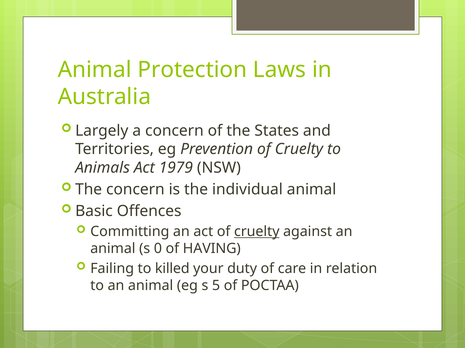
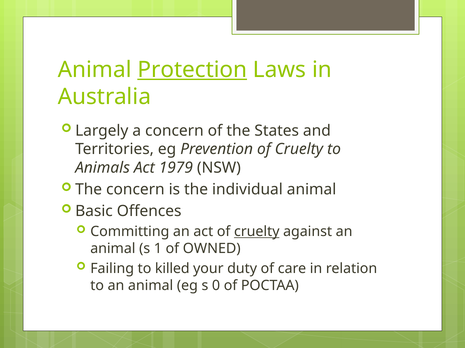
Protection underline: none -> present
0: 0 -> 1
HAVING: HAVING -> OWNED
5: 5 -> 0
